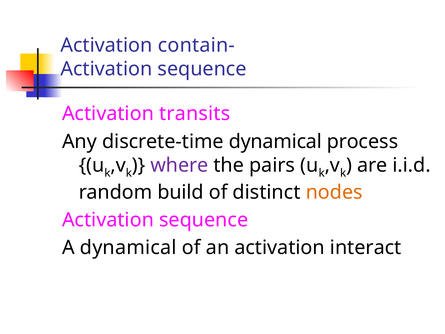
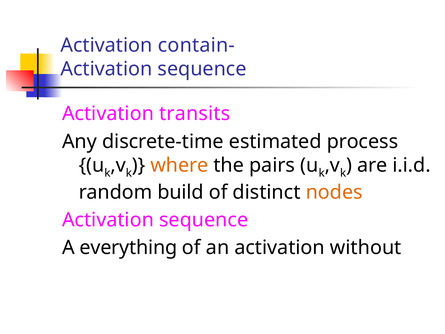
discrete-time dynamical: dynamical -> estimated
where colour: purple -> orange
A dynamical: dynamical -> everything
interact: interact -> without
